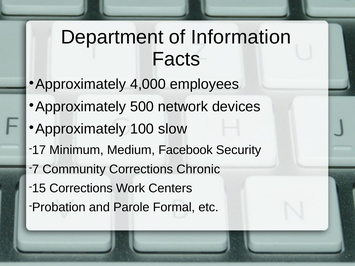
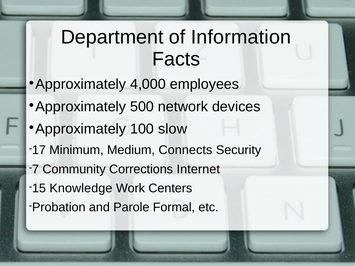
Facebook: Facebook -> Connects
Chronic: Chronic -> Internet
15 Corrections: Corrections -> Knowledge
